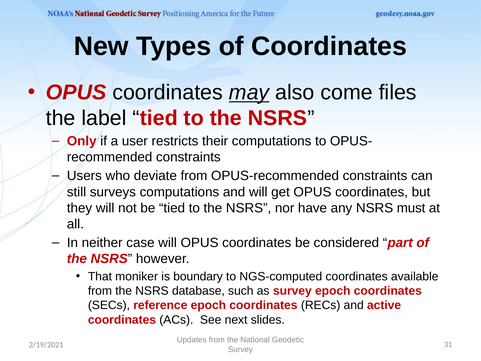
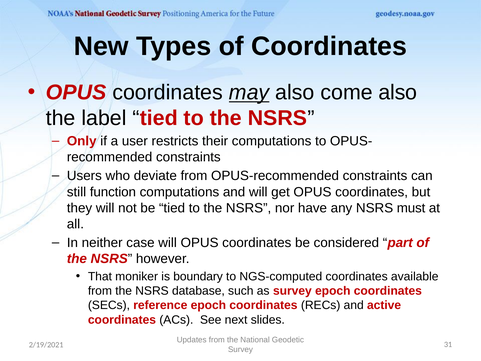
come files: files -> also
surveys: surveys -> function
